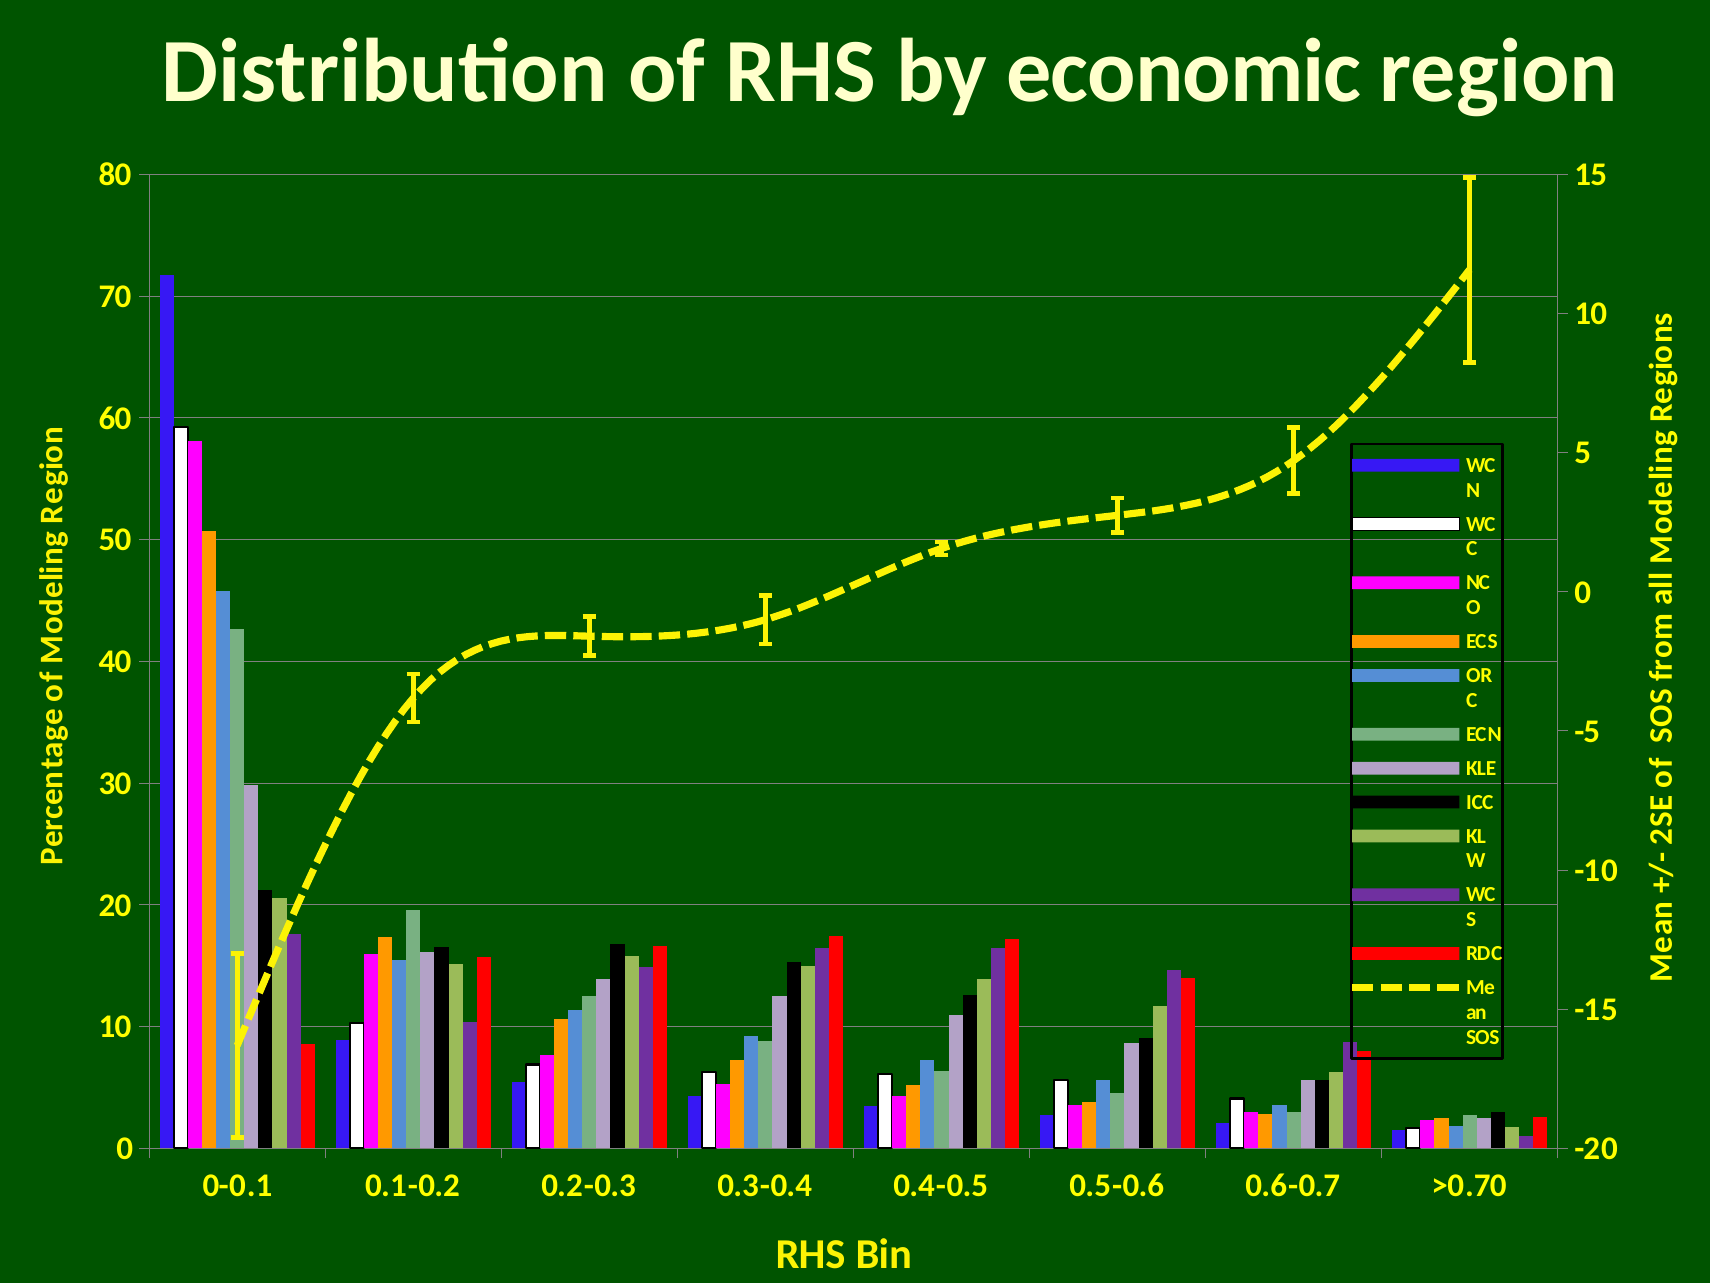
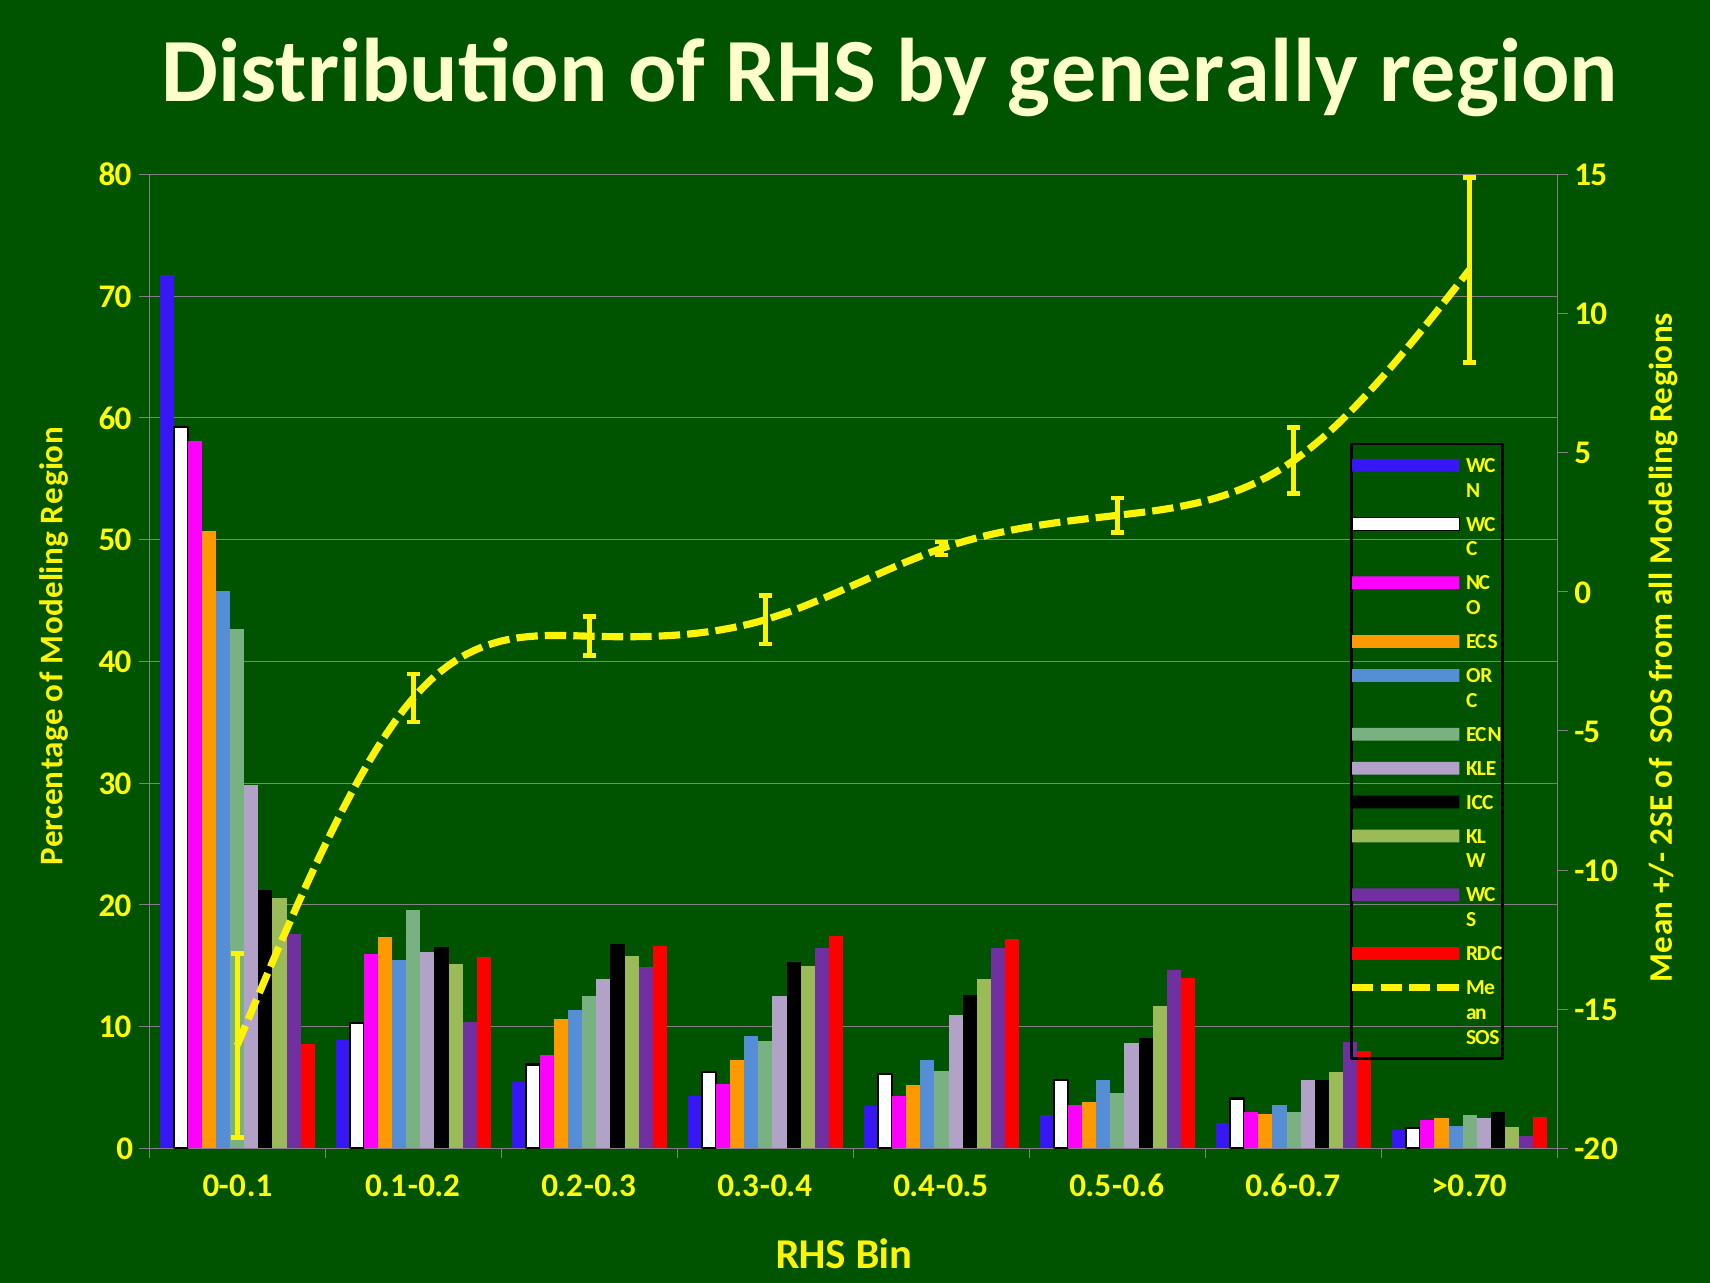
economic: economic -> generally
